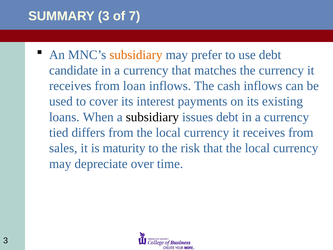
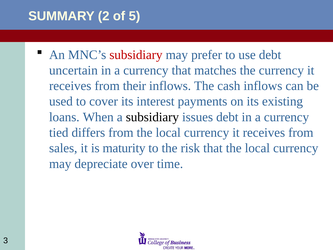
SUMMARY 3: 3 -> 2
7: 7 -> 5
subsidiary at (136, 55) colour: orange -> red
candidate: candidate -> uncertain
loan: loan -> their
